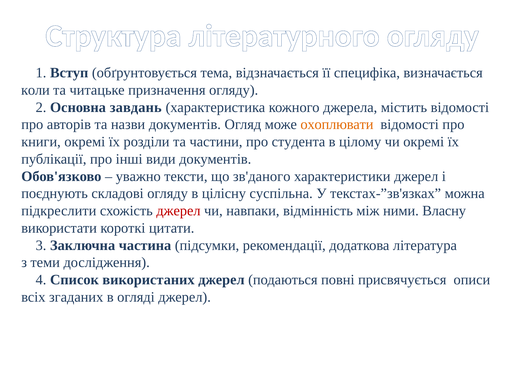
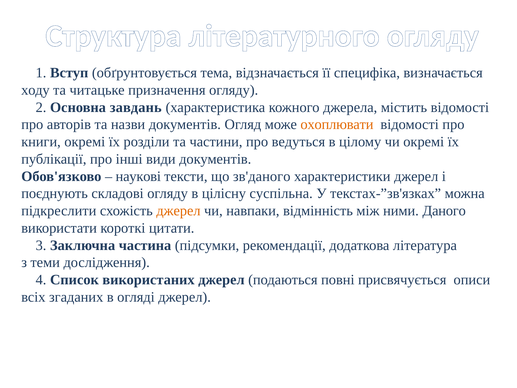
коли: коли -> ходу
студента: студента -> ведуться
уважно: уважно -> наукові
джерел at (178, 211) colour: red -> orange
Власну: Власну -> Даного
